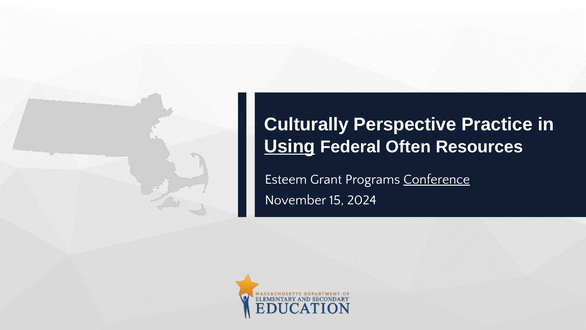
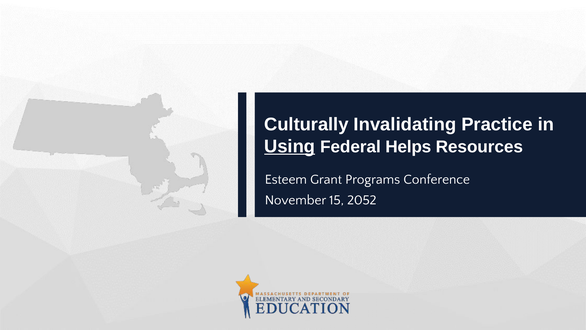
Perspective: Perspective -> Invalidating
Often: Often -> Helps
Conference underline: present -> none
2024: 2024 -> 2052
